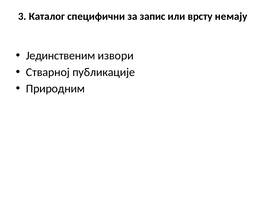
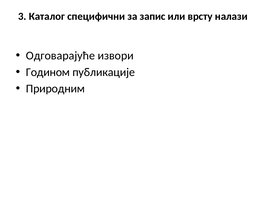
немају: немају -> налази
Јединственим: Јединственим -> Одговарајуће
Стварној: Стварној -> Годином
